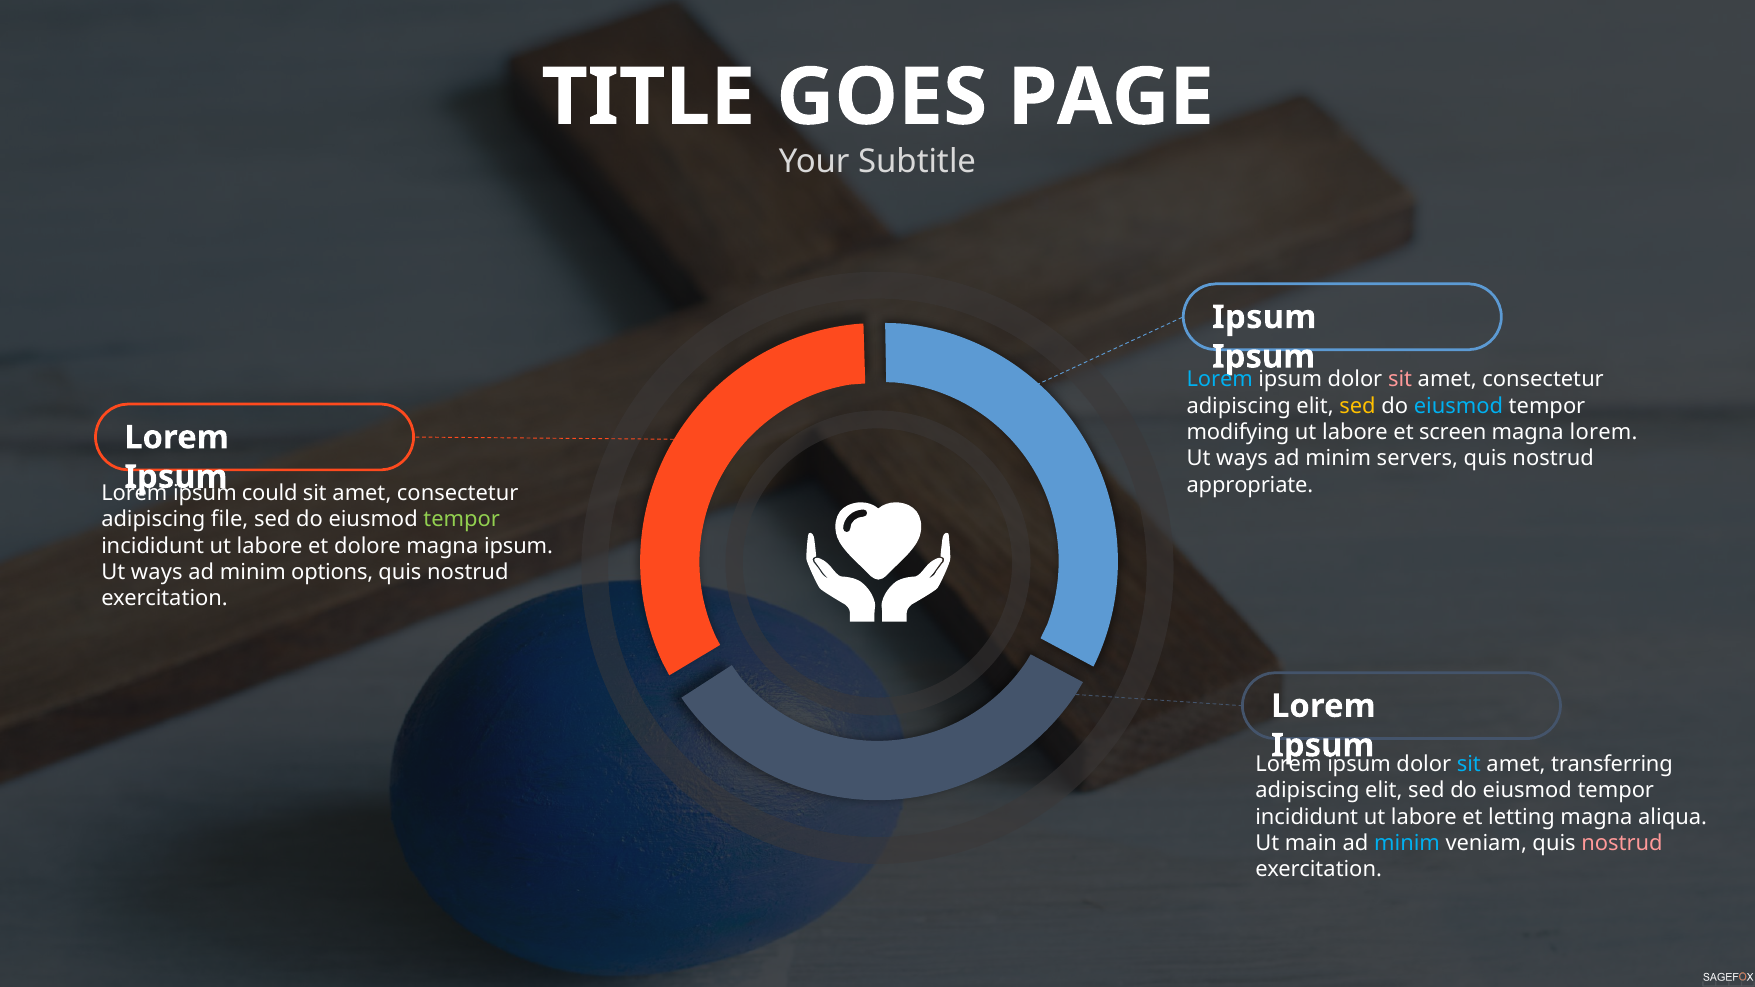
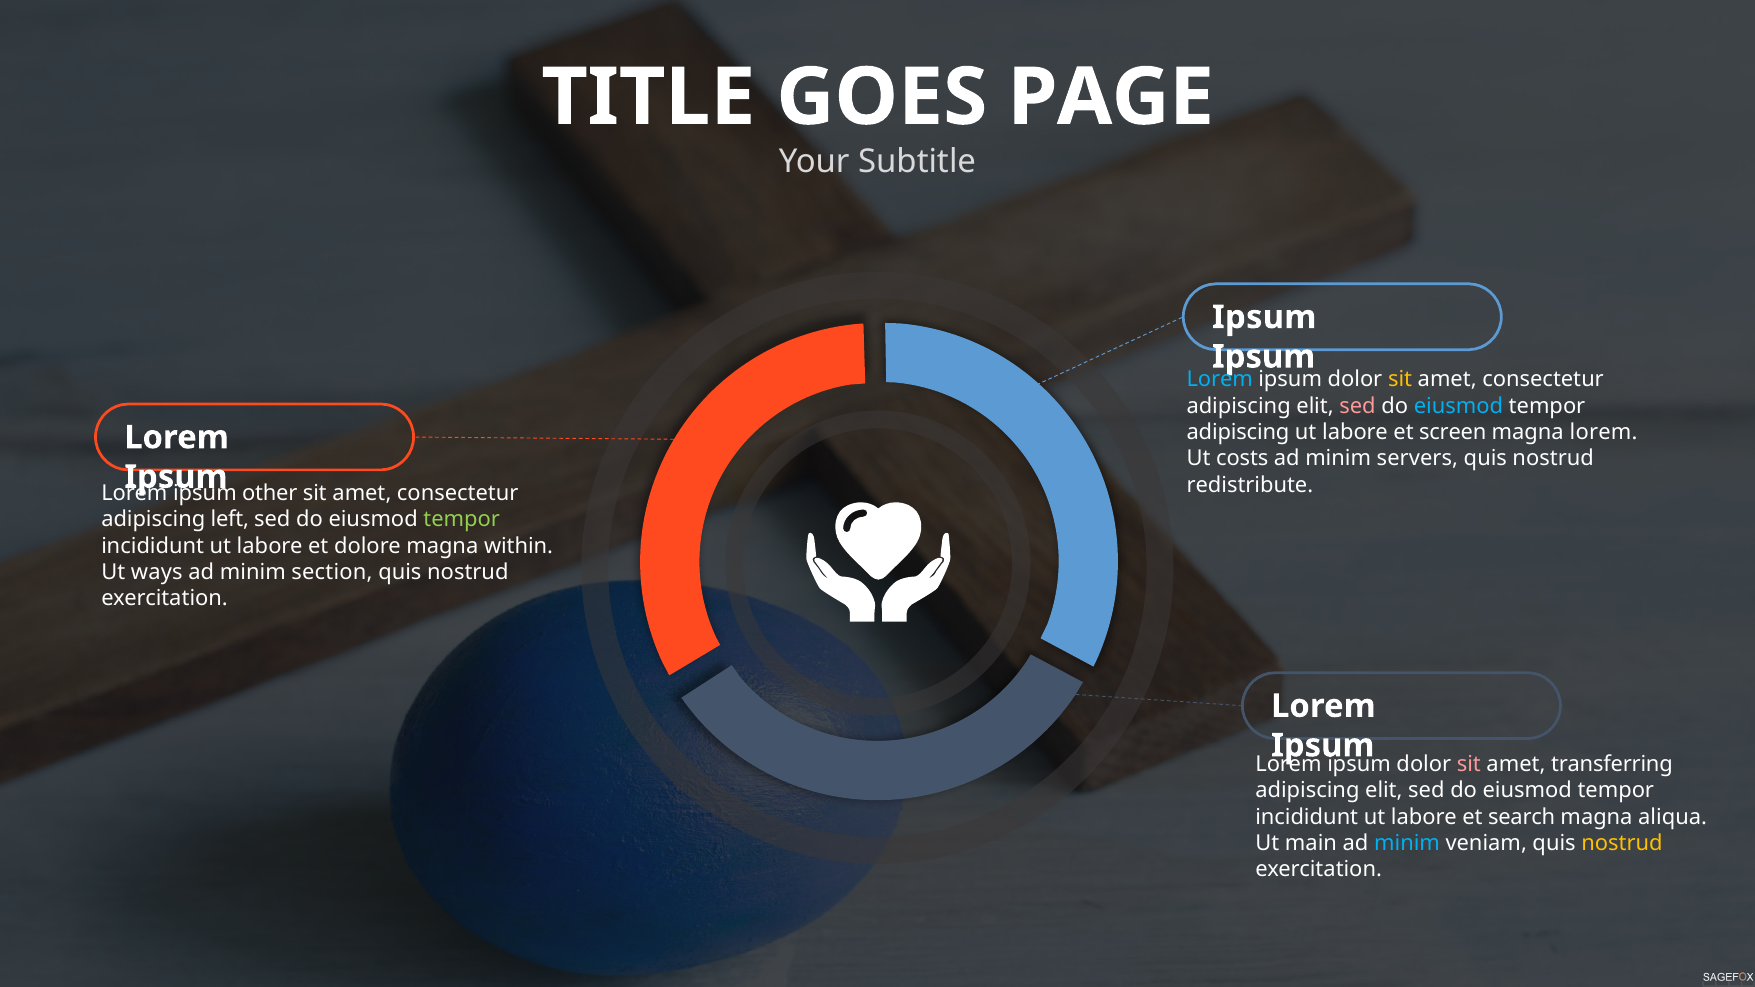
sit at (1400, 380) colour: pink -> yellow
sed at (1358, 406) colour: yellow -> pink
modifying at (1238, 432): modifying -> adipiscing
ways at (1242, 459): ways -> costs
appropriate: appropriate -> redistribute
could: could -> other
file: file -> left
magna ipsum: ipsum -> within
options: options -> section
sit at (1469, 764) colour: light blue -> pink
letting: letting -> search
nostrud at (1622, 843) colour: pink -> yellow
